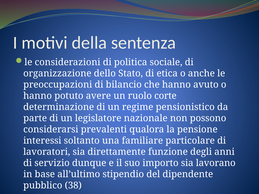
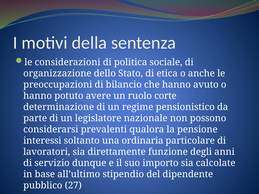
familiare: familiare -> ordinaria
lavorano: lavorano -> calcolate
38: 38 -> 27
